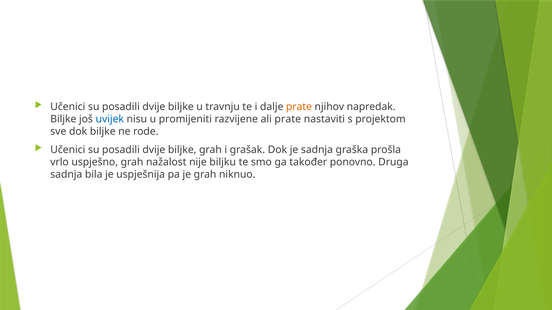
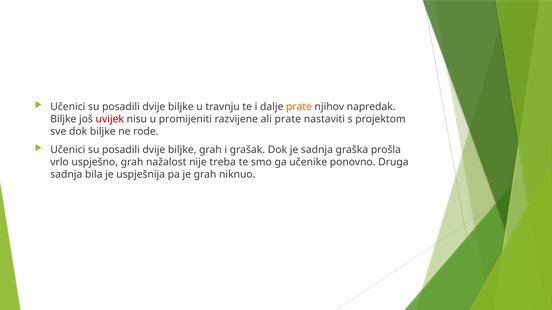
uvijek colour: blue -> red
biljku: biljku -> treba
također: također -> učenike
